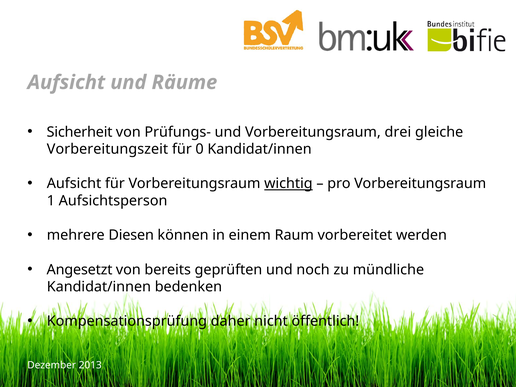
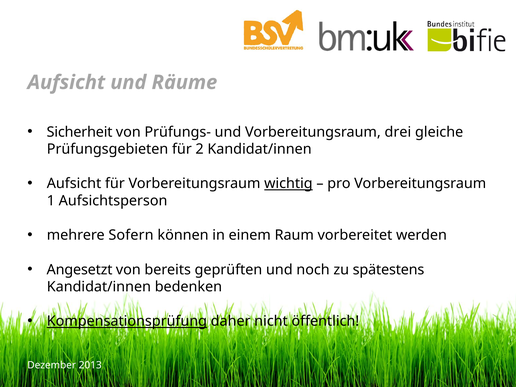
Vorbereitungszeit: Vorbereitungszeit -> Prüfungsgebieten
0: 0 -> 2
Diesen: Diesen -> Sofern
mündliche: mündliche -> spätestens
Kompensationsprüfung underline: none -> present
